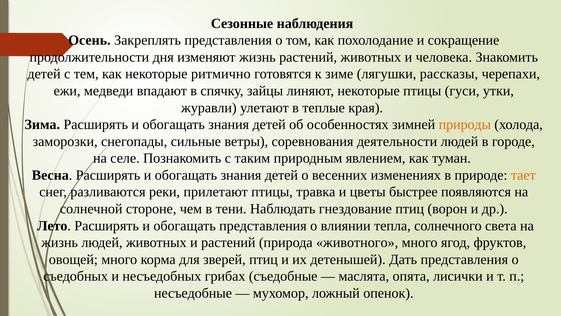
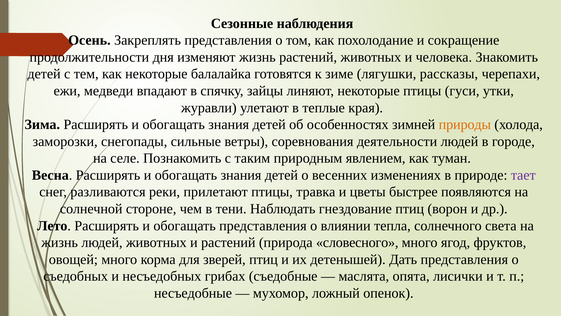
ритмично: ритмично -> балалайка
тает colour: orange -> purple
животного: животного -> словесного
